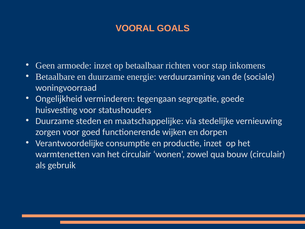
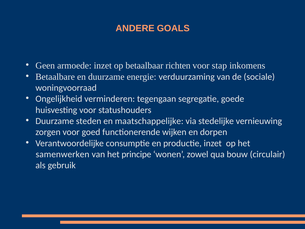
VOORAL: VOORAL -> ANDERE
warmtenetten: warmtenetten -> samenwerken
het circulair: circulair -> principe
